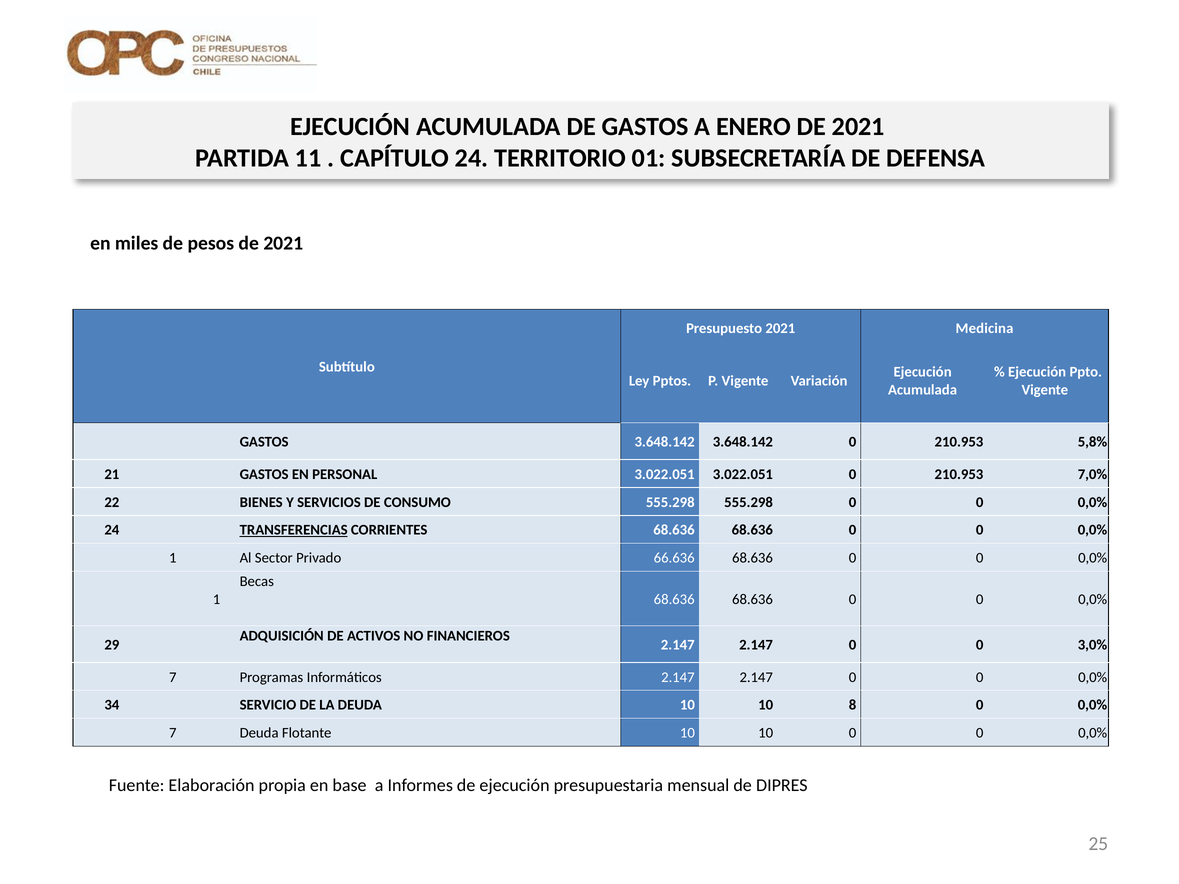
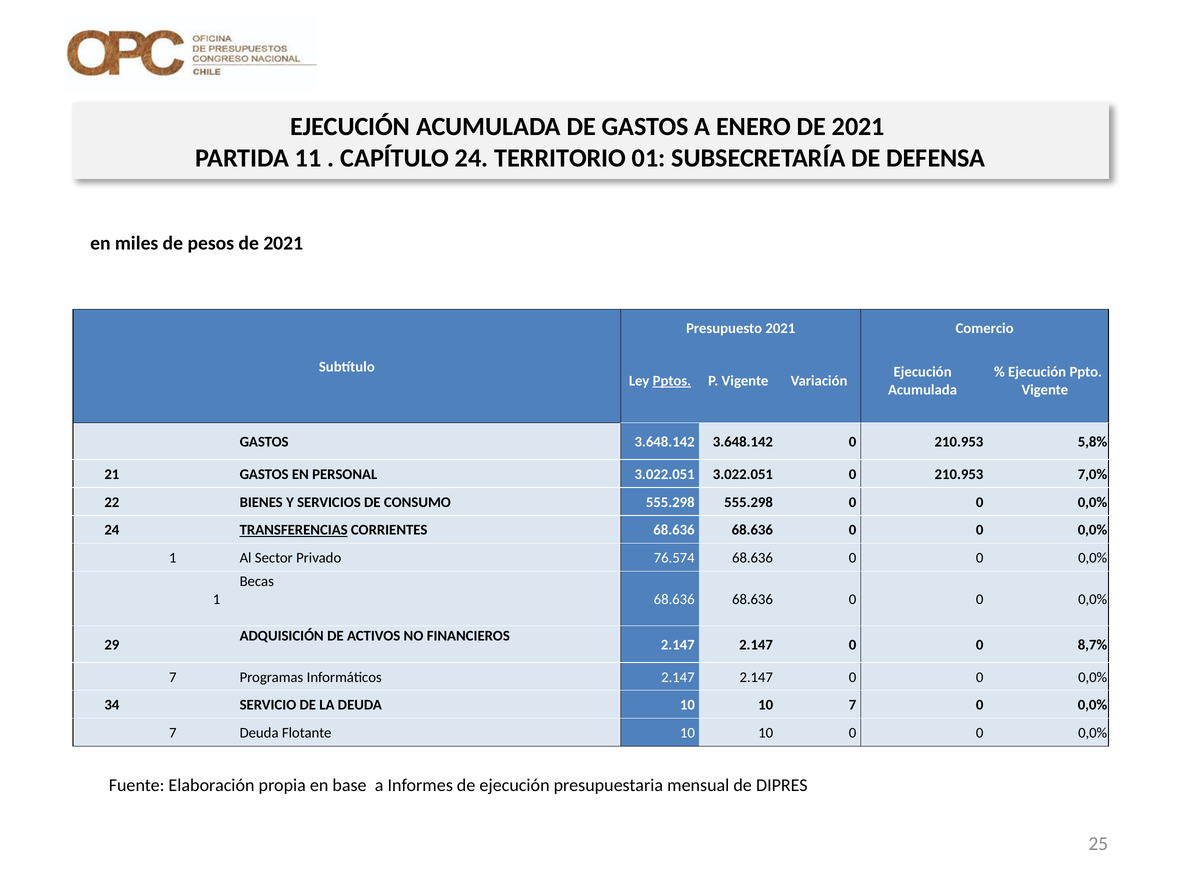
Medicina: Medicina -> Comercio
Pptos underline: none -> present
66.636: 66.636 -> 76.574
3,0%: 3,0% -> 8,7%
10 8: 8 -> 7
